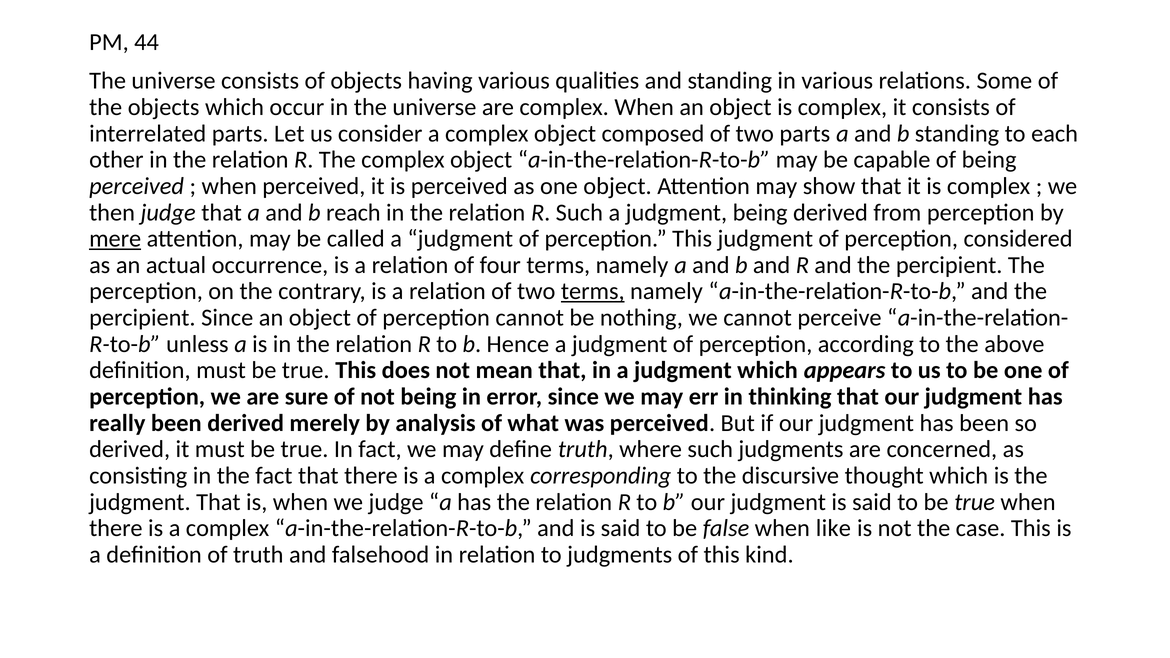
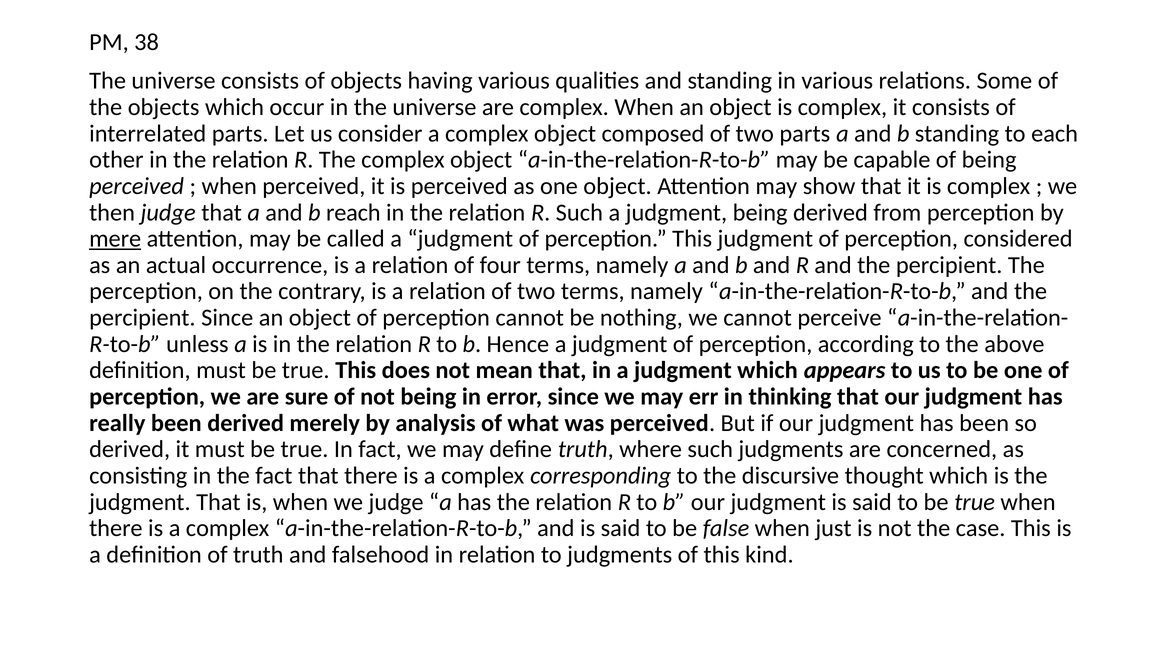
44: 44 -> 38
terms at (593, 291) underline: present -> none
like: like -> just
